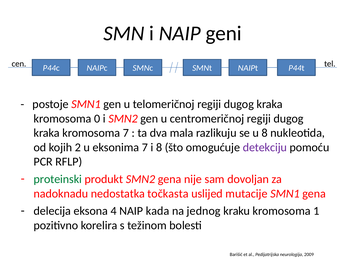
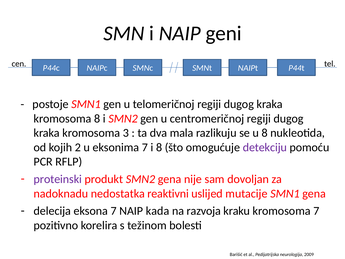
kromosoma 0: 0 -> 8
kromosoma 7: 7 -> 3
proteinski colour: green -> purple
točkasta: točkasta -> reaktivni
eksona 4: 4 -> 7
jednog: jednog -> razvoja
kromosoma 1: 1 -> 7
